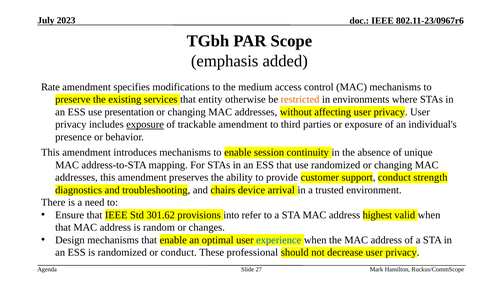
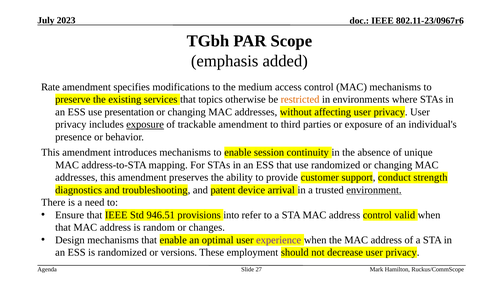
entity: entity -> topics
chairs: chairs -> patent
environment underline: none -> present
301.62: 301.62 -> 946.51
address highest: highest -> control
experience colour: blue -> purple
or conduct: conduct -> versions
professional: professional -> employment
